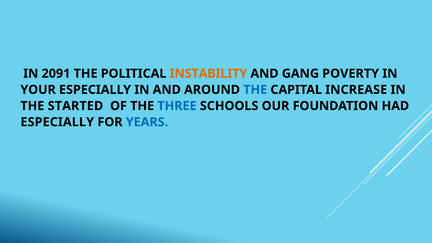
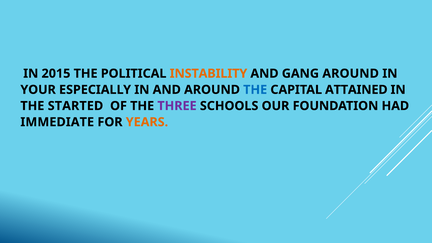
2091: 2091 -> 2015
GANG POVERTY: POVERTY -> AROUND
INCREASE: INCREASE -> ATTAINED
THREE colour: blue -> purple
ESPECIALLY at (57, 122): ESPECIALLY -> IMMEDIATE
YEARS colour: blue -> orange
